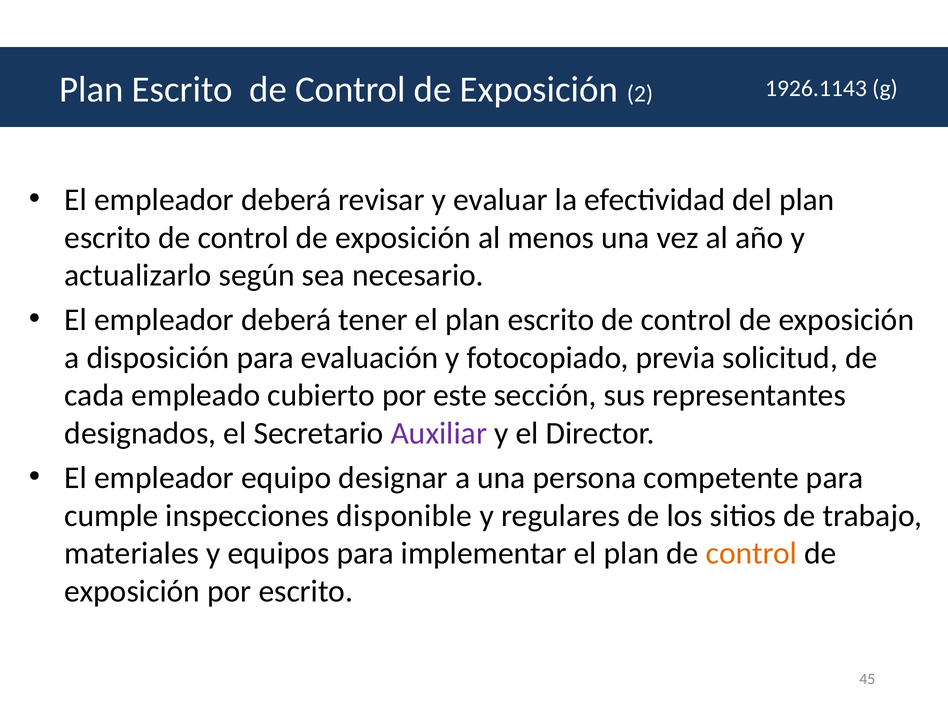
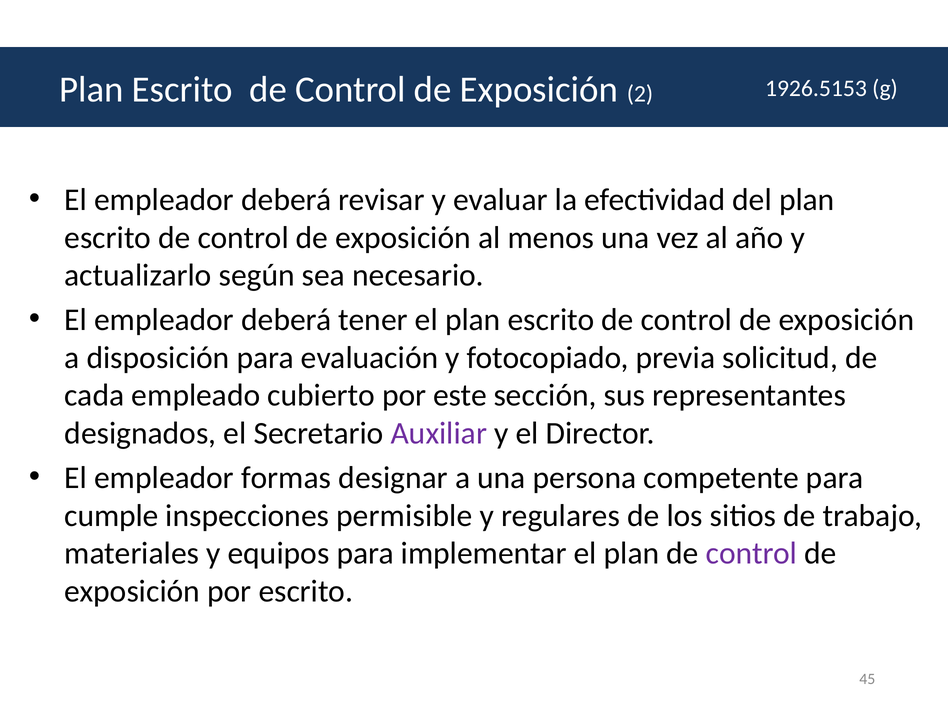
1926.1143: 1926.1143 -> 1926.5153
equipo: equipo -> formas
disponible: disponible -> permisible
control at (752, 554) colour: orange -> purple
